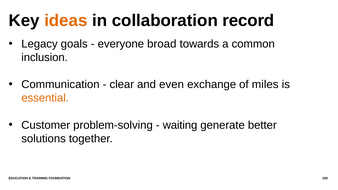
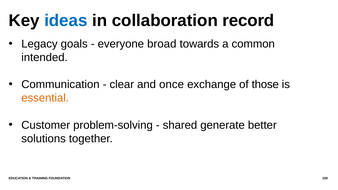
ideas colour: orange -> blue
inclusion: inclusion -> intended
even: even -> once
miles: miles -> those
waiting: waiting -> shared
